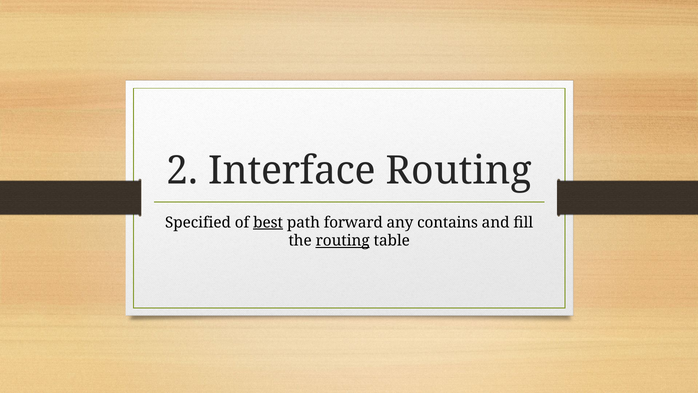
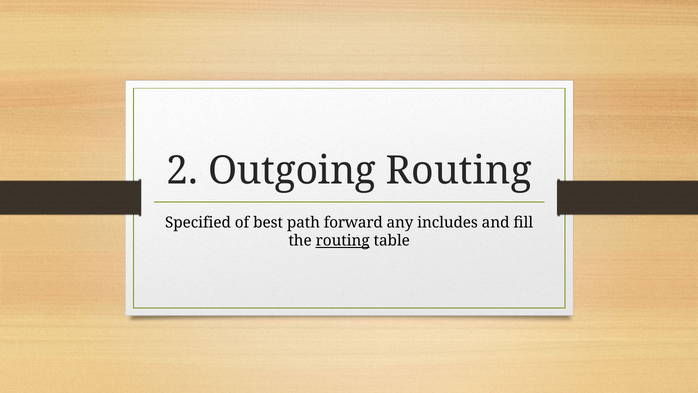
Interface: Interface -> Outgoing
best underline: present -> none
contains: contains -> includes
